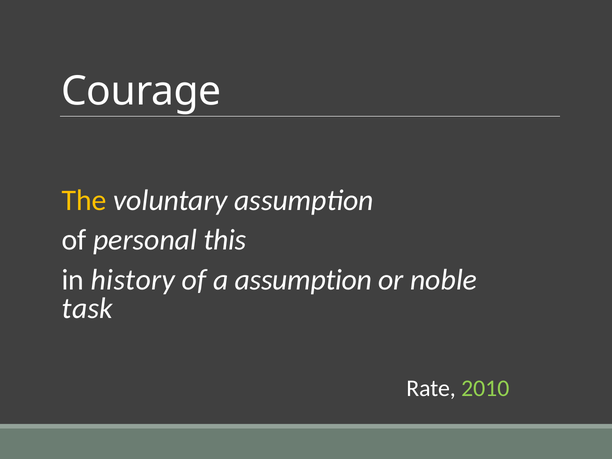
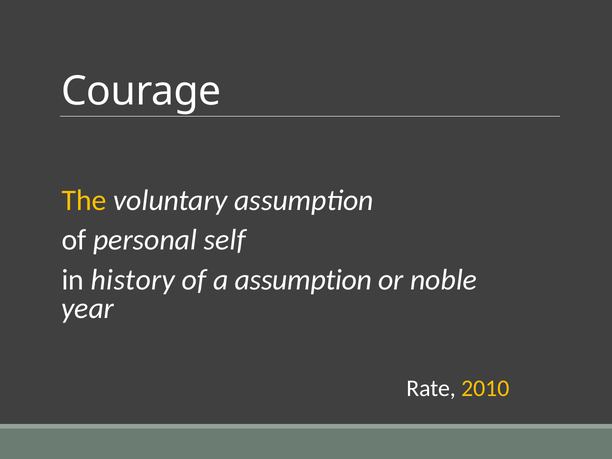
this: this -> self
task: task -> year
2010 colour: light green -> yellow
